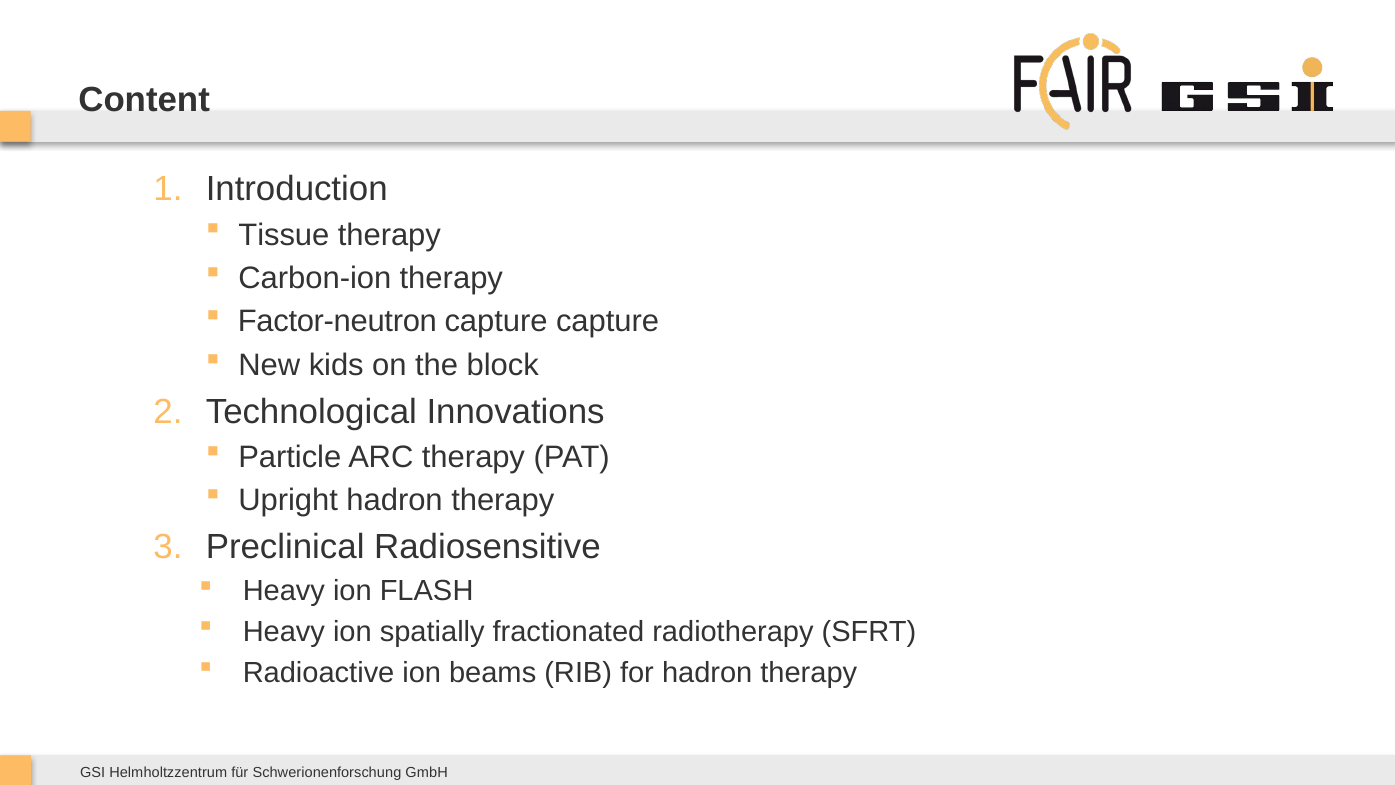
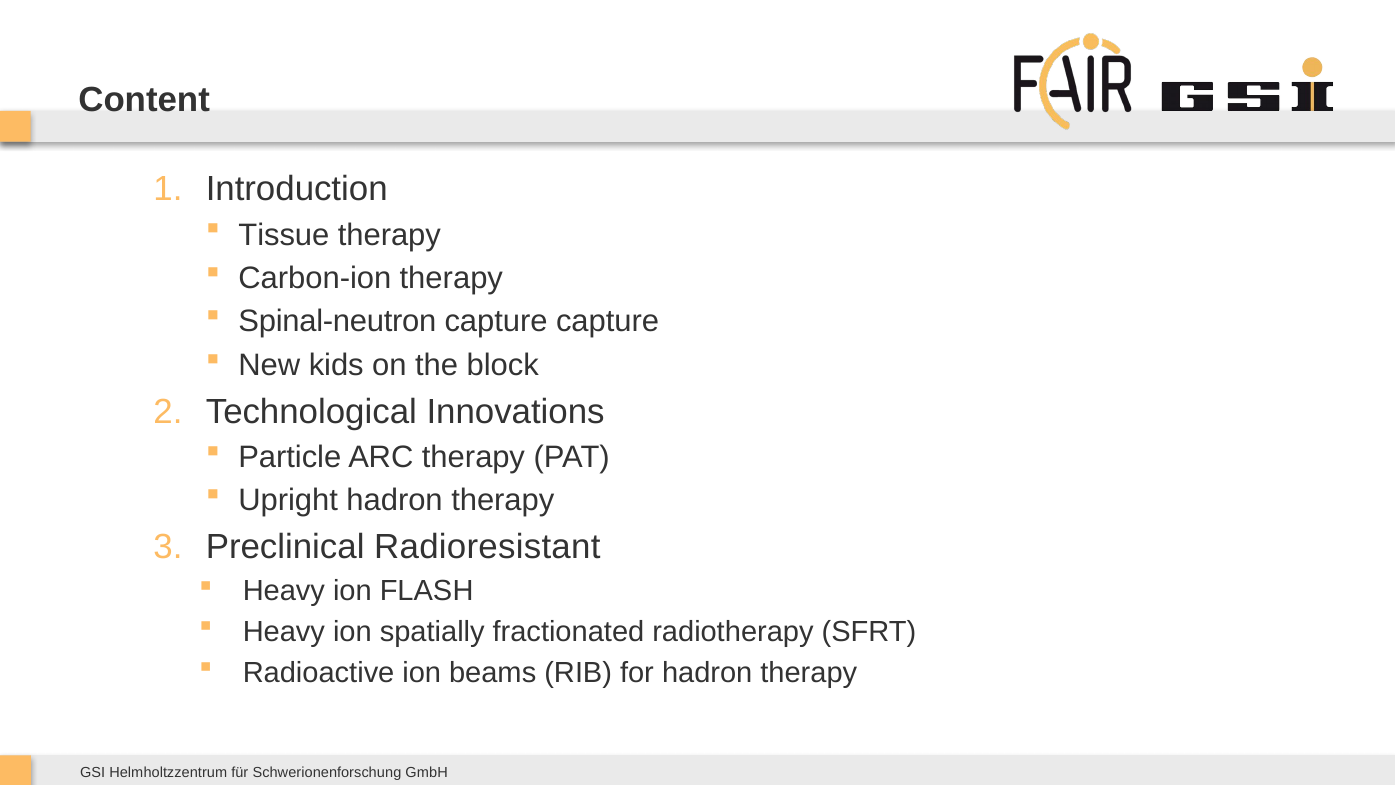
Factor-neutron: Factor-neutron -> Spinal-neutron
Radiosensitive: Radiosensitive -> Radioresistant
